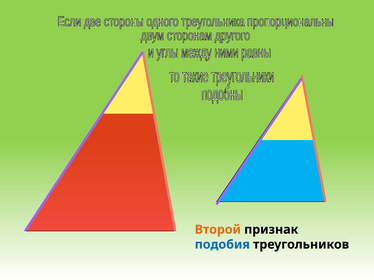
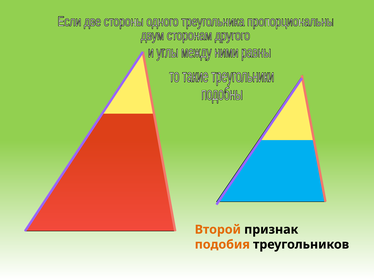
подобия colour: blue -> orange
